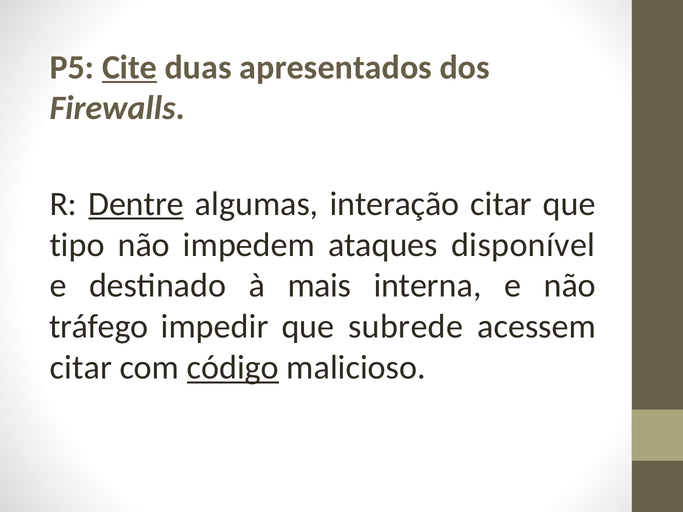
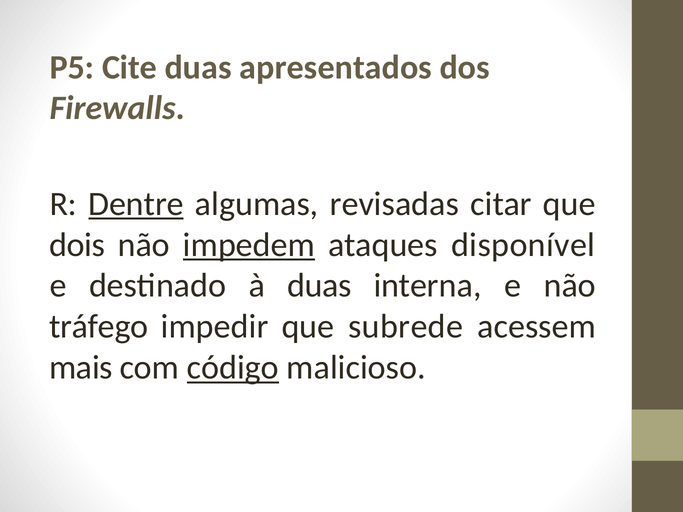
Cite underline: present -> none
interação: interação -> revisadas
tipo: tipo -> dois
impedem underline: none -> present
à mais: mais -> duas
citar at (81, 368): citar -> mais
